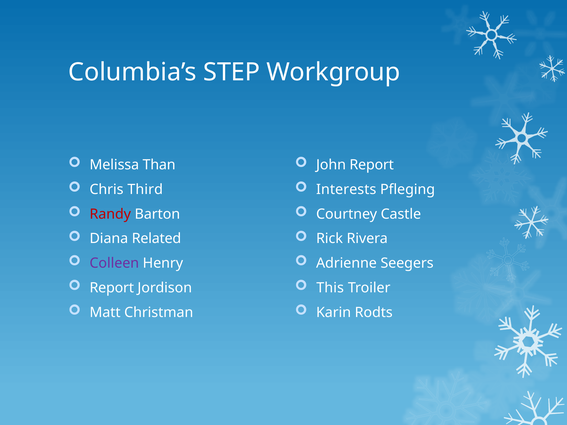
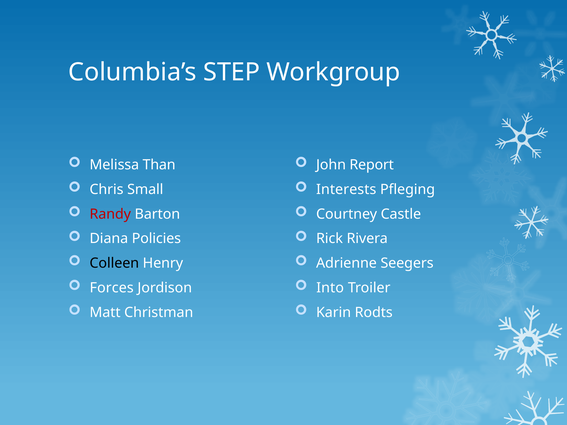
Third: Third -> Small
Related: Related -> Policies
Colleen colour: purple -> black
Report at (112, 288): Report -> Forces
This: This -> Into
